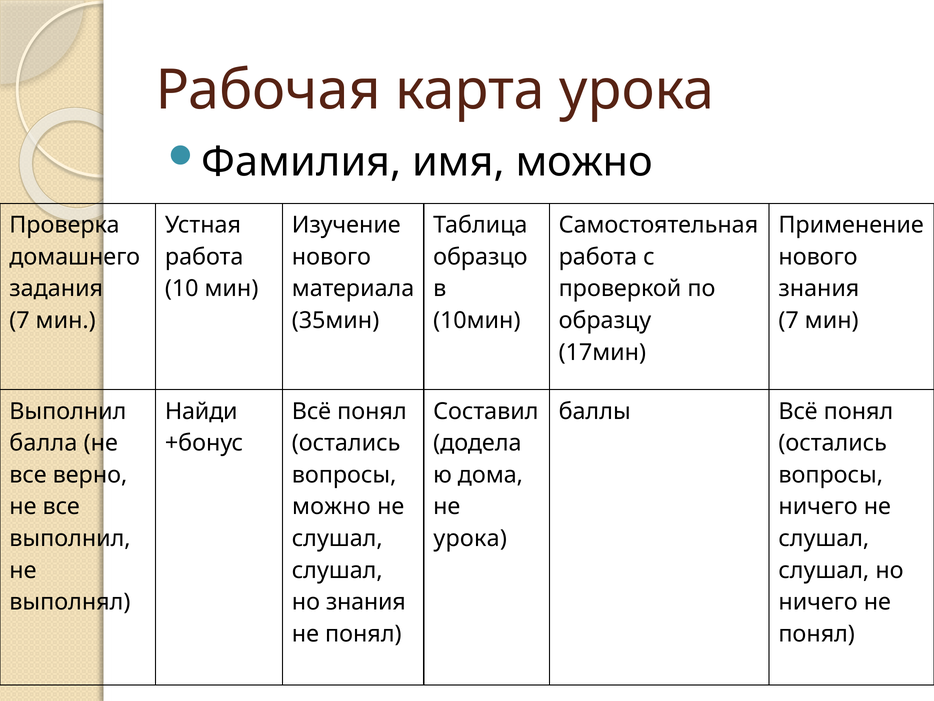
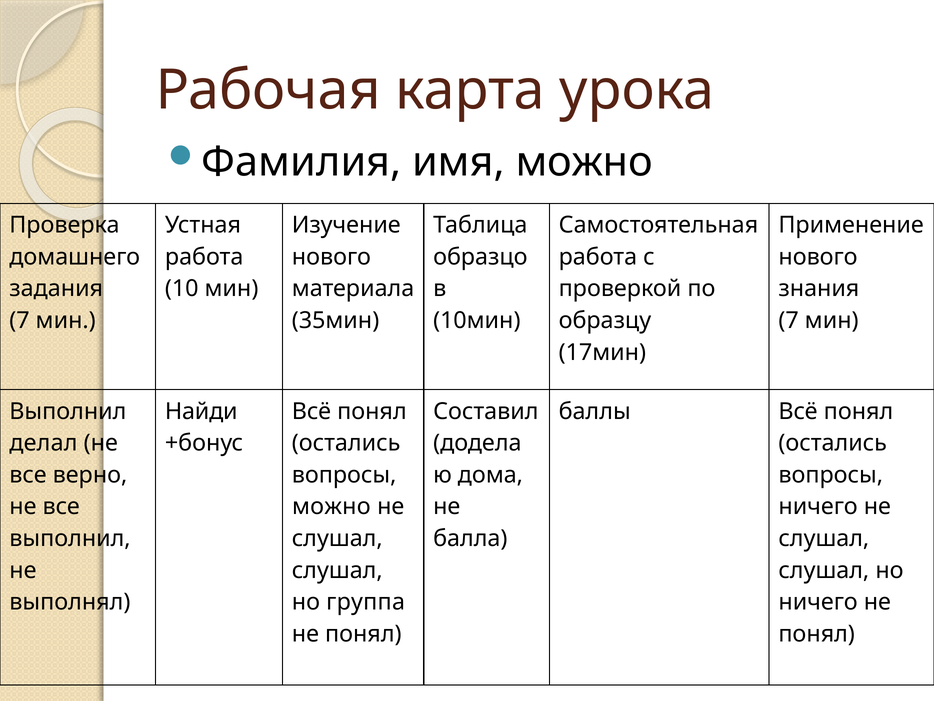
балла: балла -> делал
урока at (470, 538): урока -> балла
но знания: знания -> группа
